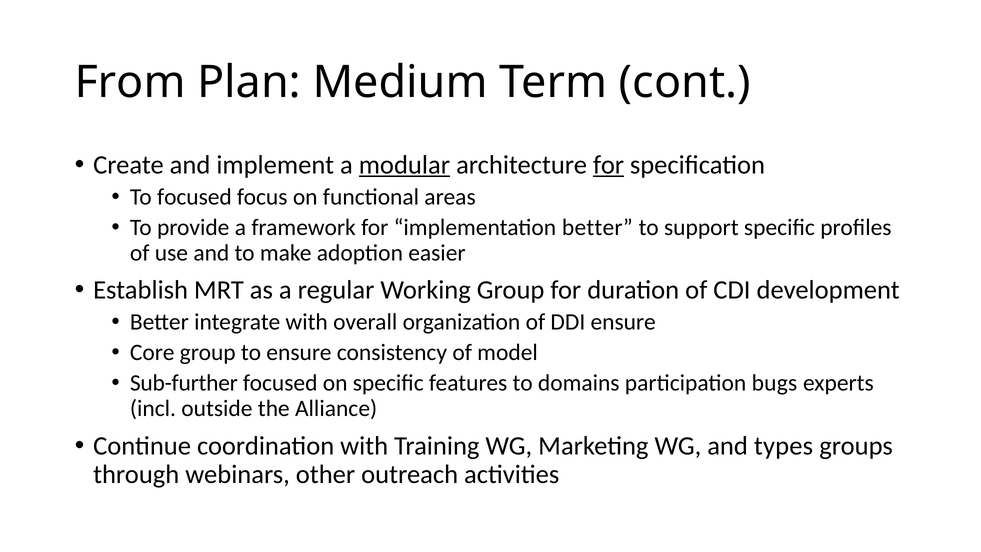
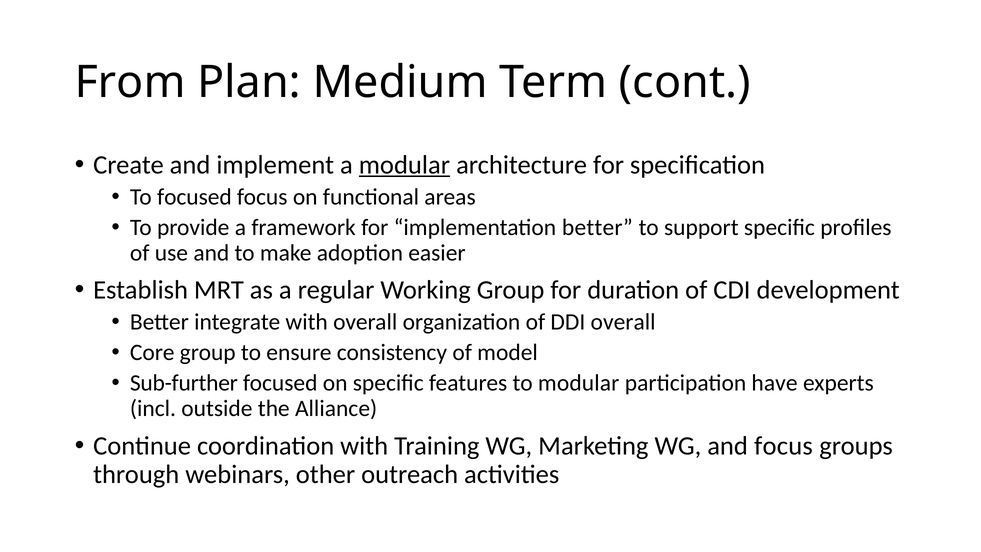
for at (609, 165) underline: present -> none
DDI ensure: ensure -> overall
to domains: domains -> modular
bugs: bugs -> have
and types: types -> focus
